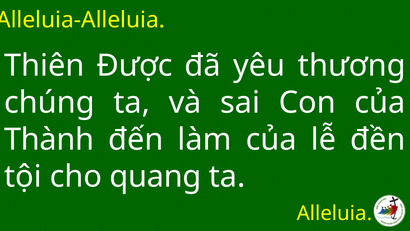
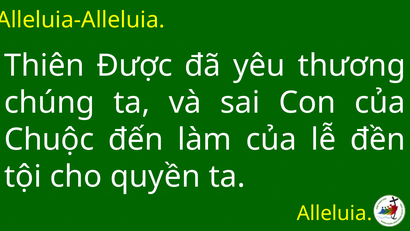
Thành: Thành -> Chuộc
quang: quang -> quyền
